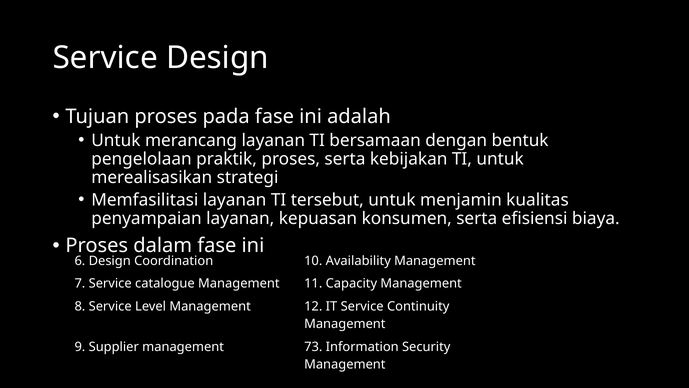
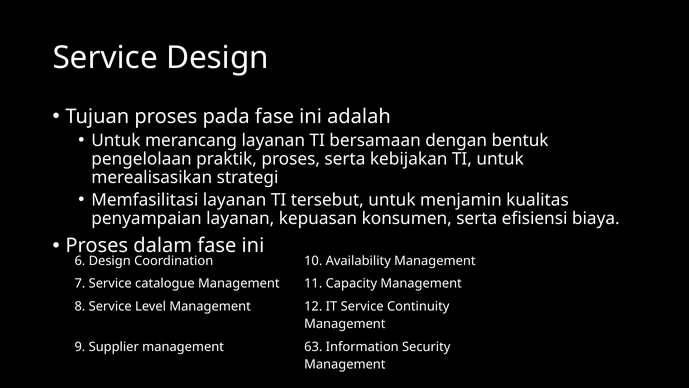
73: 73 -> 63
